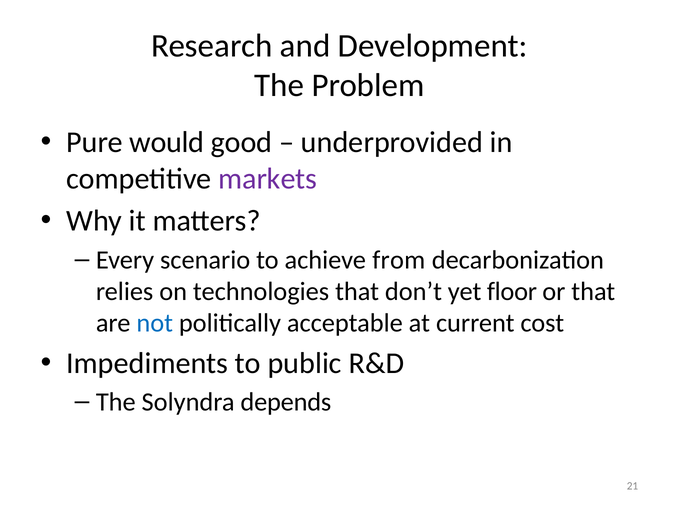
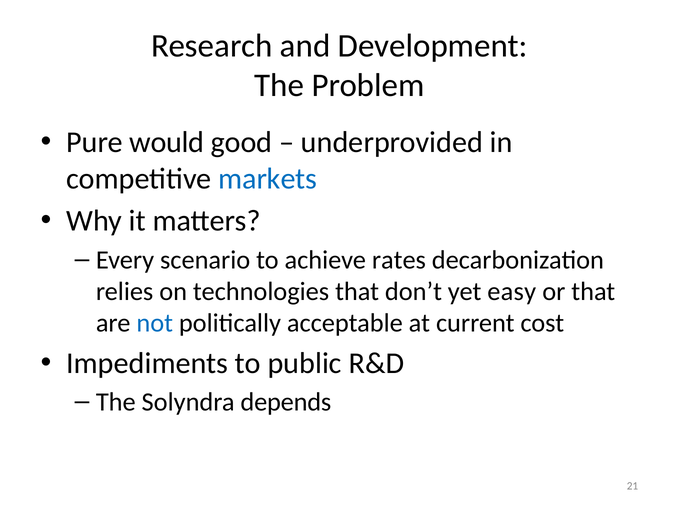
markets colour: purple -> blue
from: from -> rates
floor: floor -> easy
